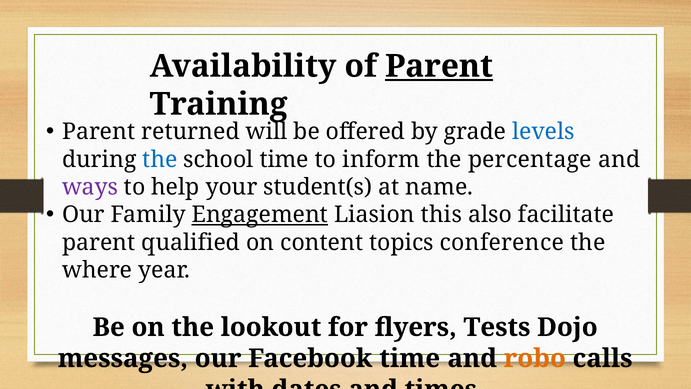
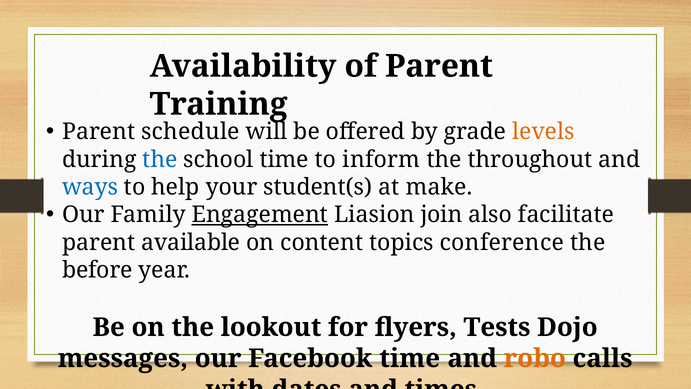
Parent at (439, 66) underline: present -> none
returned: returned -> schedule
levels colour: blue -> orange
percentage: percentage -> throughout
ways colour: purple -> blue
name: name -> make
this: this -> join
qualified: qualified -> available
where: where -> before
